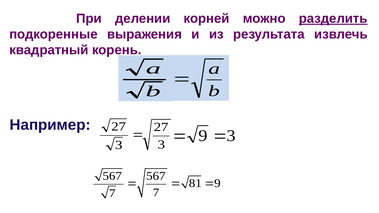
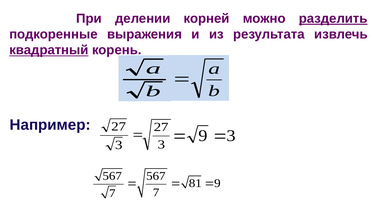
квадратный underline: none -> present
